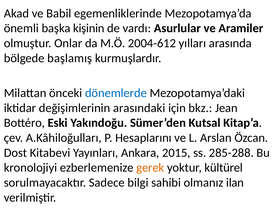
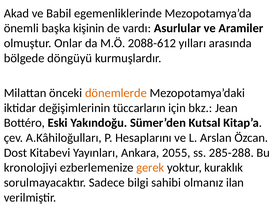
2004-612: 2004-612 -> 2088-612
başlamış: başlamış -> döngüyü
dönemlerde colour: blue -> orange
arasındaki: arasındaki -> tüccarların
2015: 2015 -> 2055
kültürel: kültürel -> kuraklık
